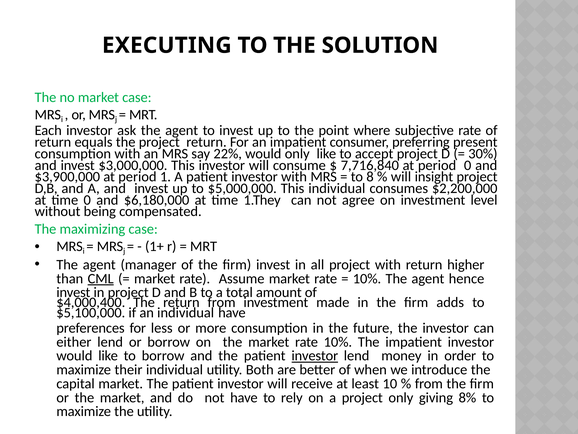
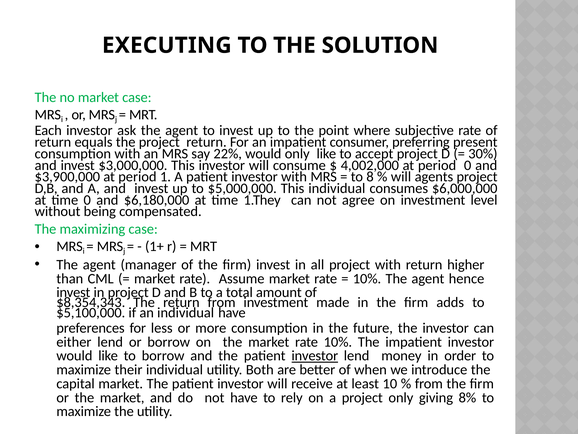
7,716,840: 7,716,840 -> 4,002,000
insight: insight -> agents
$2,200,000: $2,200,000 -> $6,000,000
CML underline: present -> none
$4,000,400: $4,000,400 -> $8,354,343
